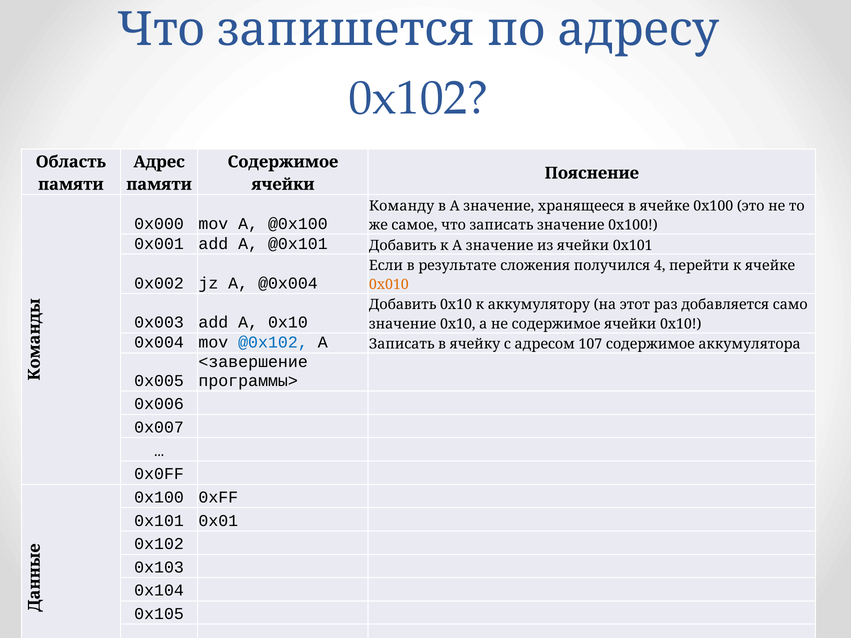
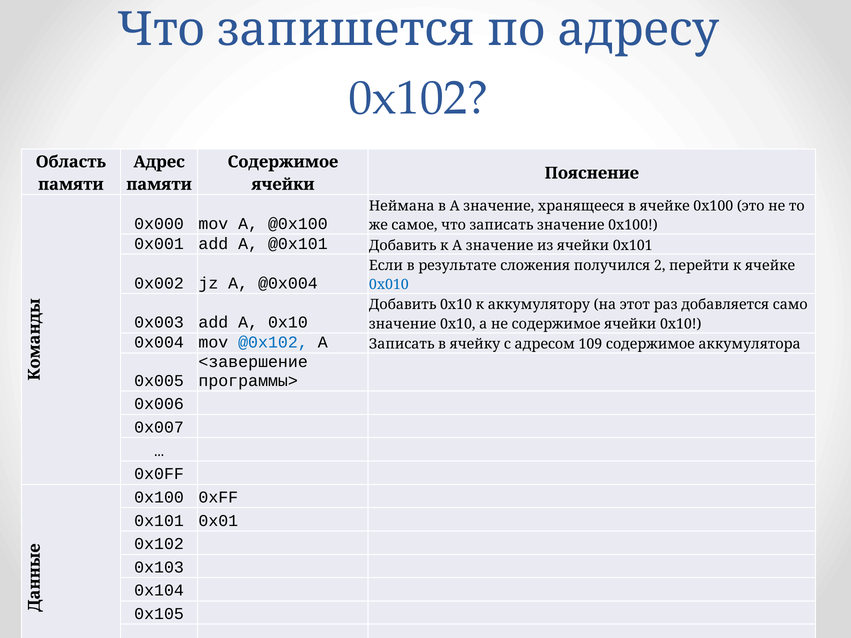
Команду: Команду -> Неймана
4: 4 -> 2
0x010 colour: orange -> blue
107: 107 -> 109
